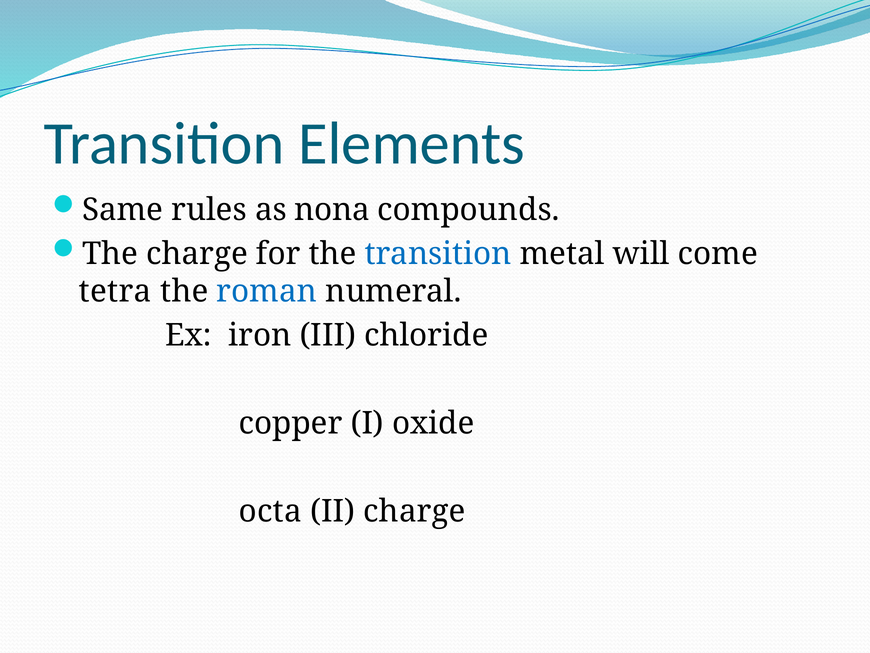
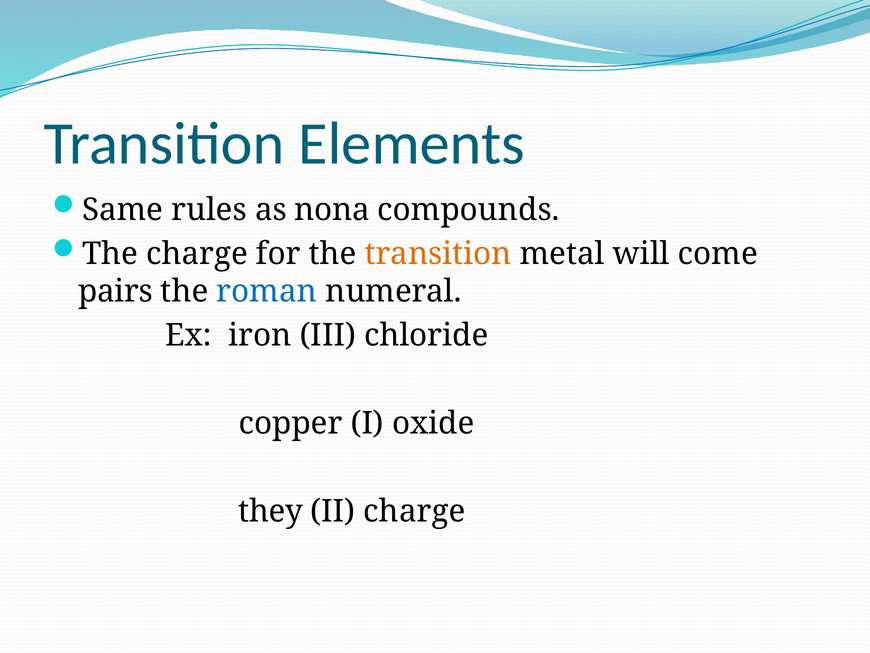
transition at (438, 253) colour: blue -> orange
tetra: tetra -> pairs
octa: octa -> they
